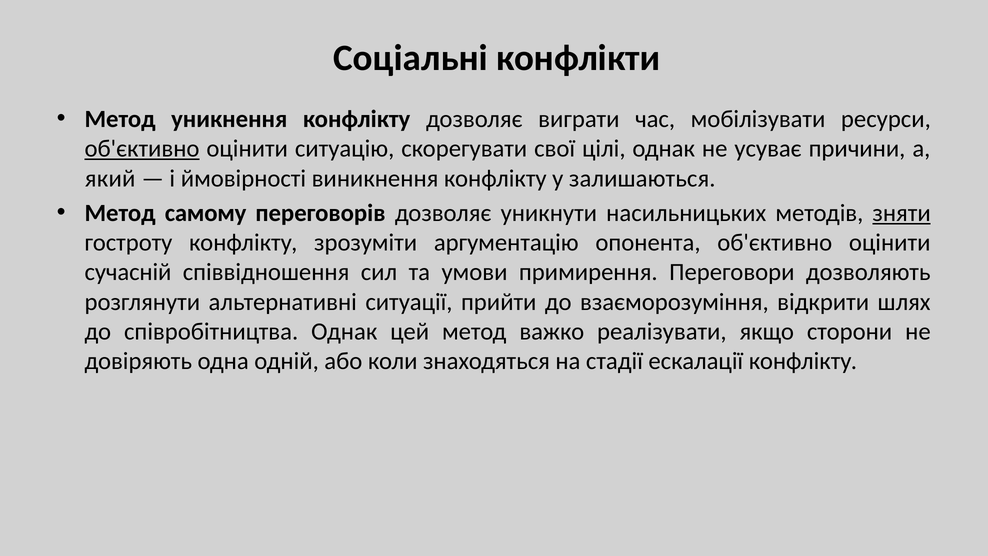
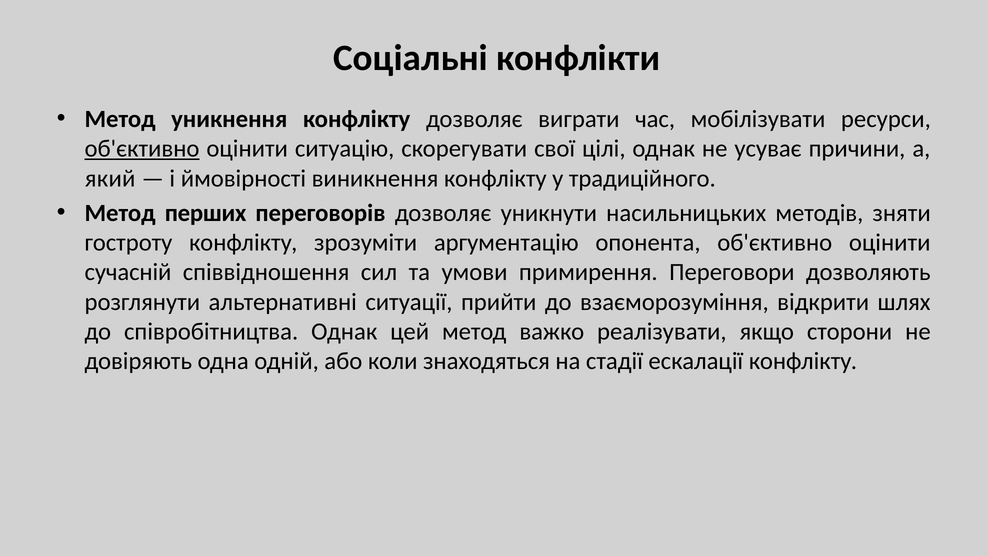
залишаються: залишаються -> традиційного
самому: самому -> перших
зняти underline: present -> none
